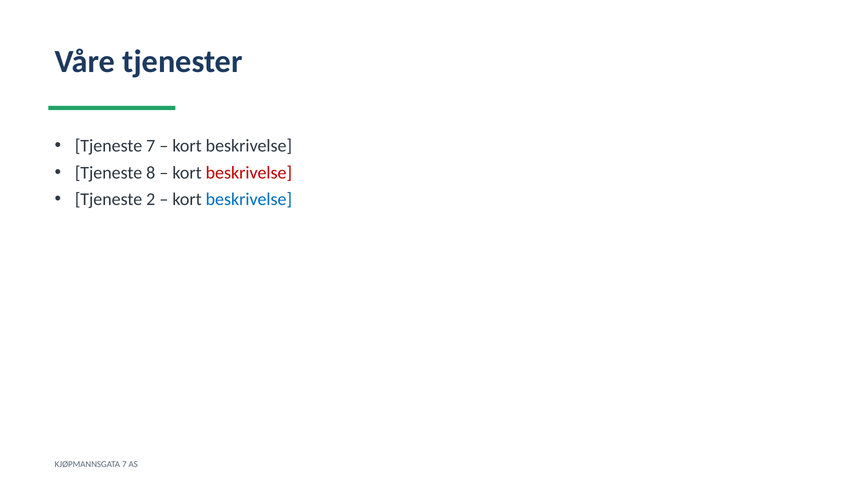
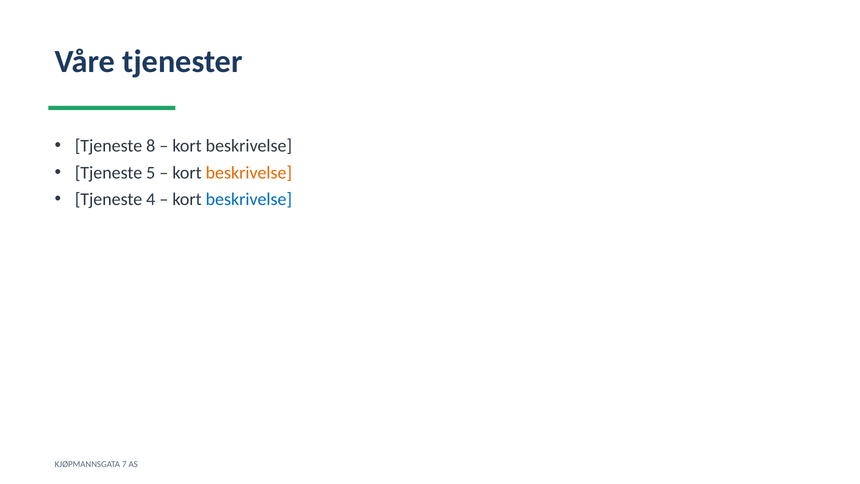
Tjeneste 7: 7 -> 8
8: 8 -> 5
beskrivelse at (249, 173) colour: red -> orange
2: 2 -> 4
